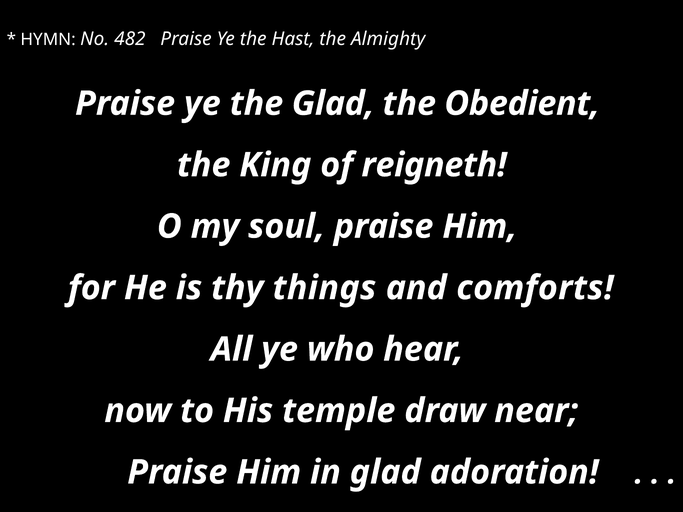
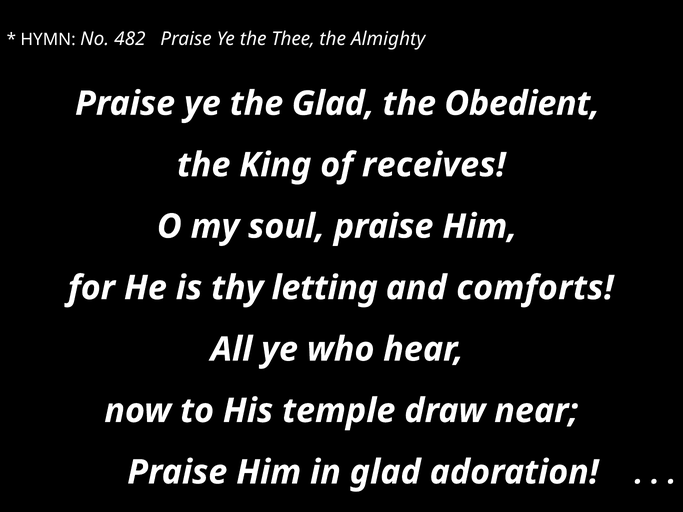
Hast: Hast -> Thee
reigneth: reigneth -> receives
things: things -> letting
